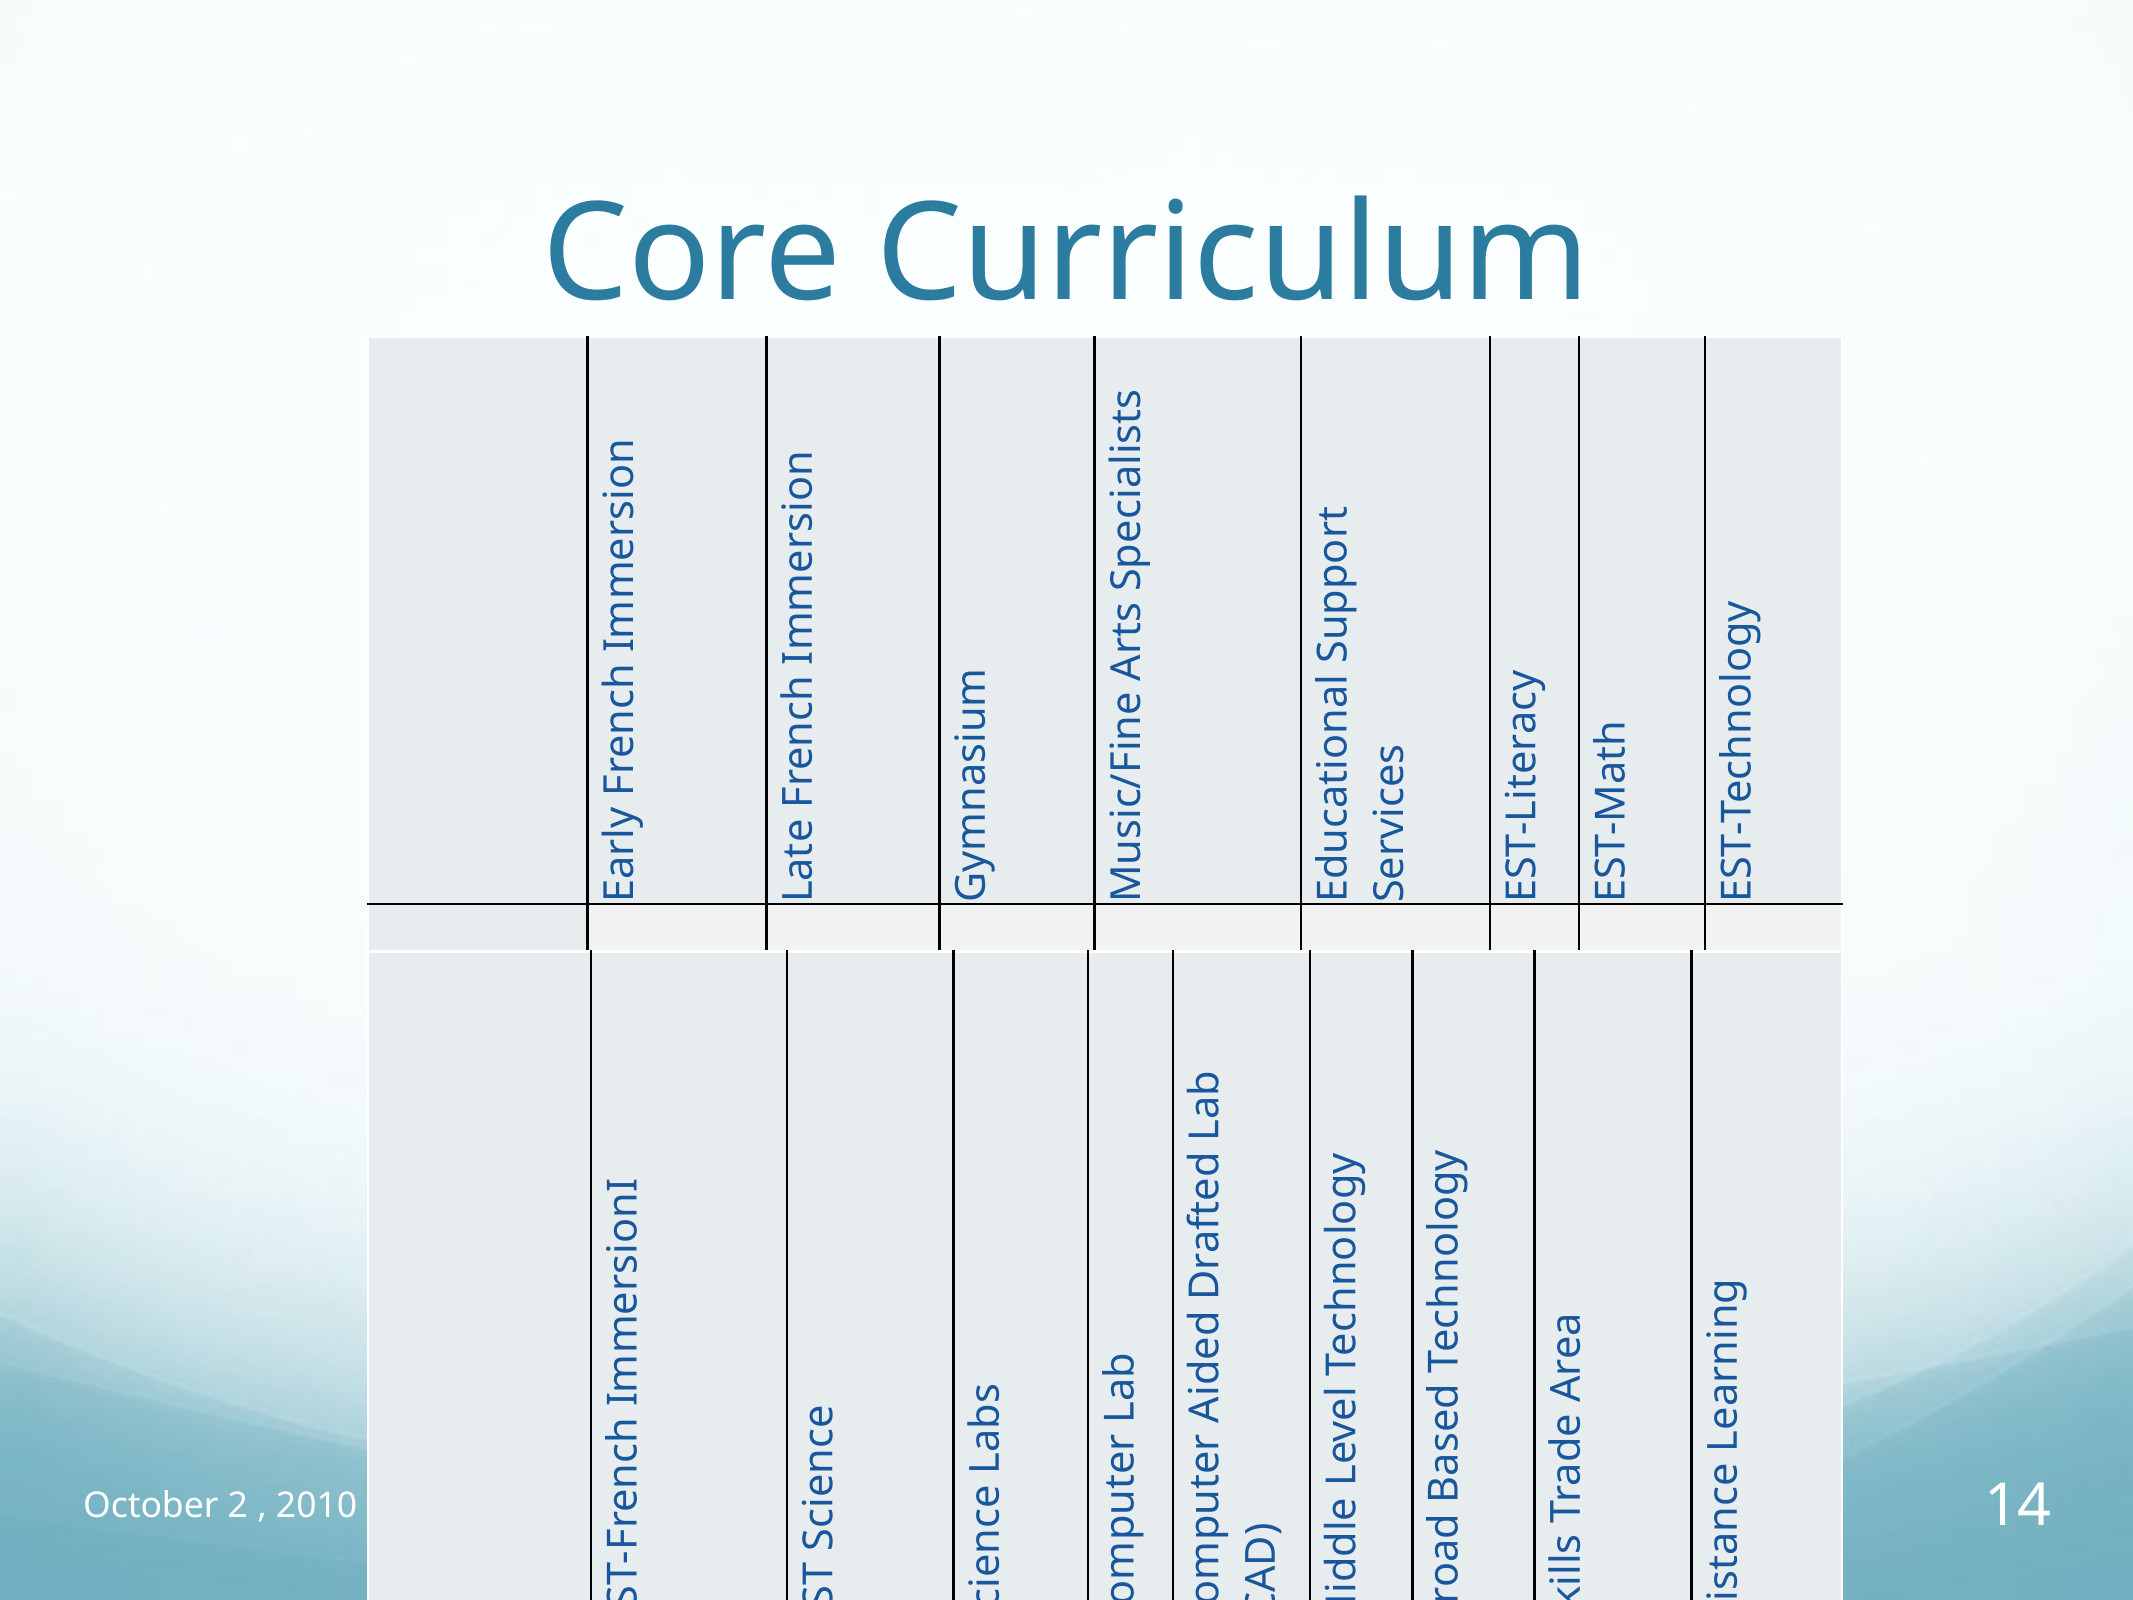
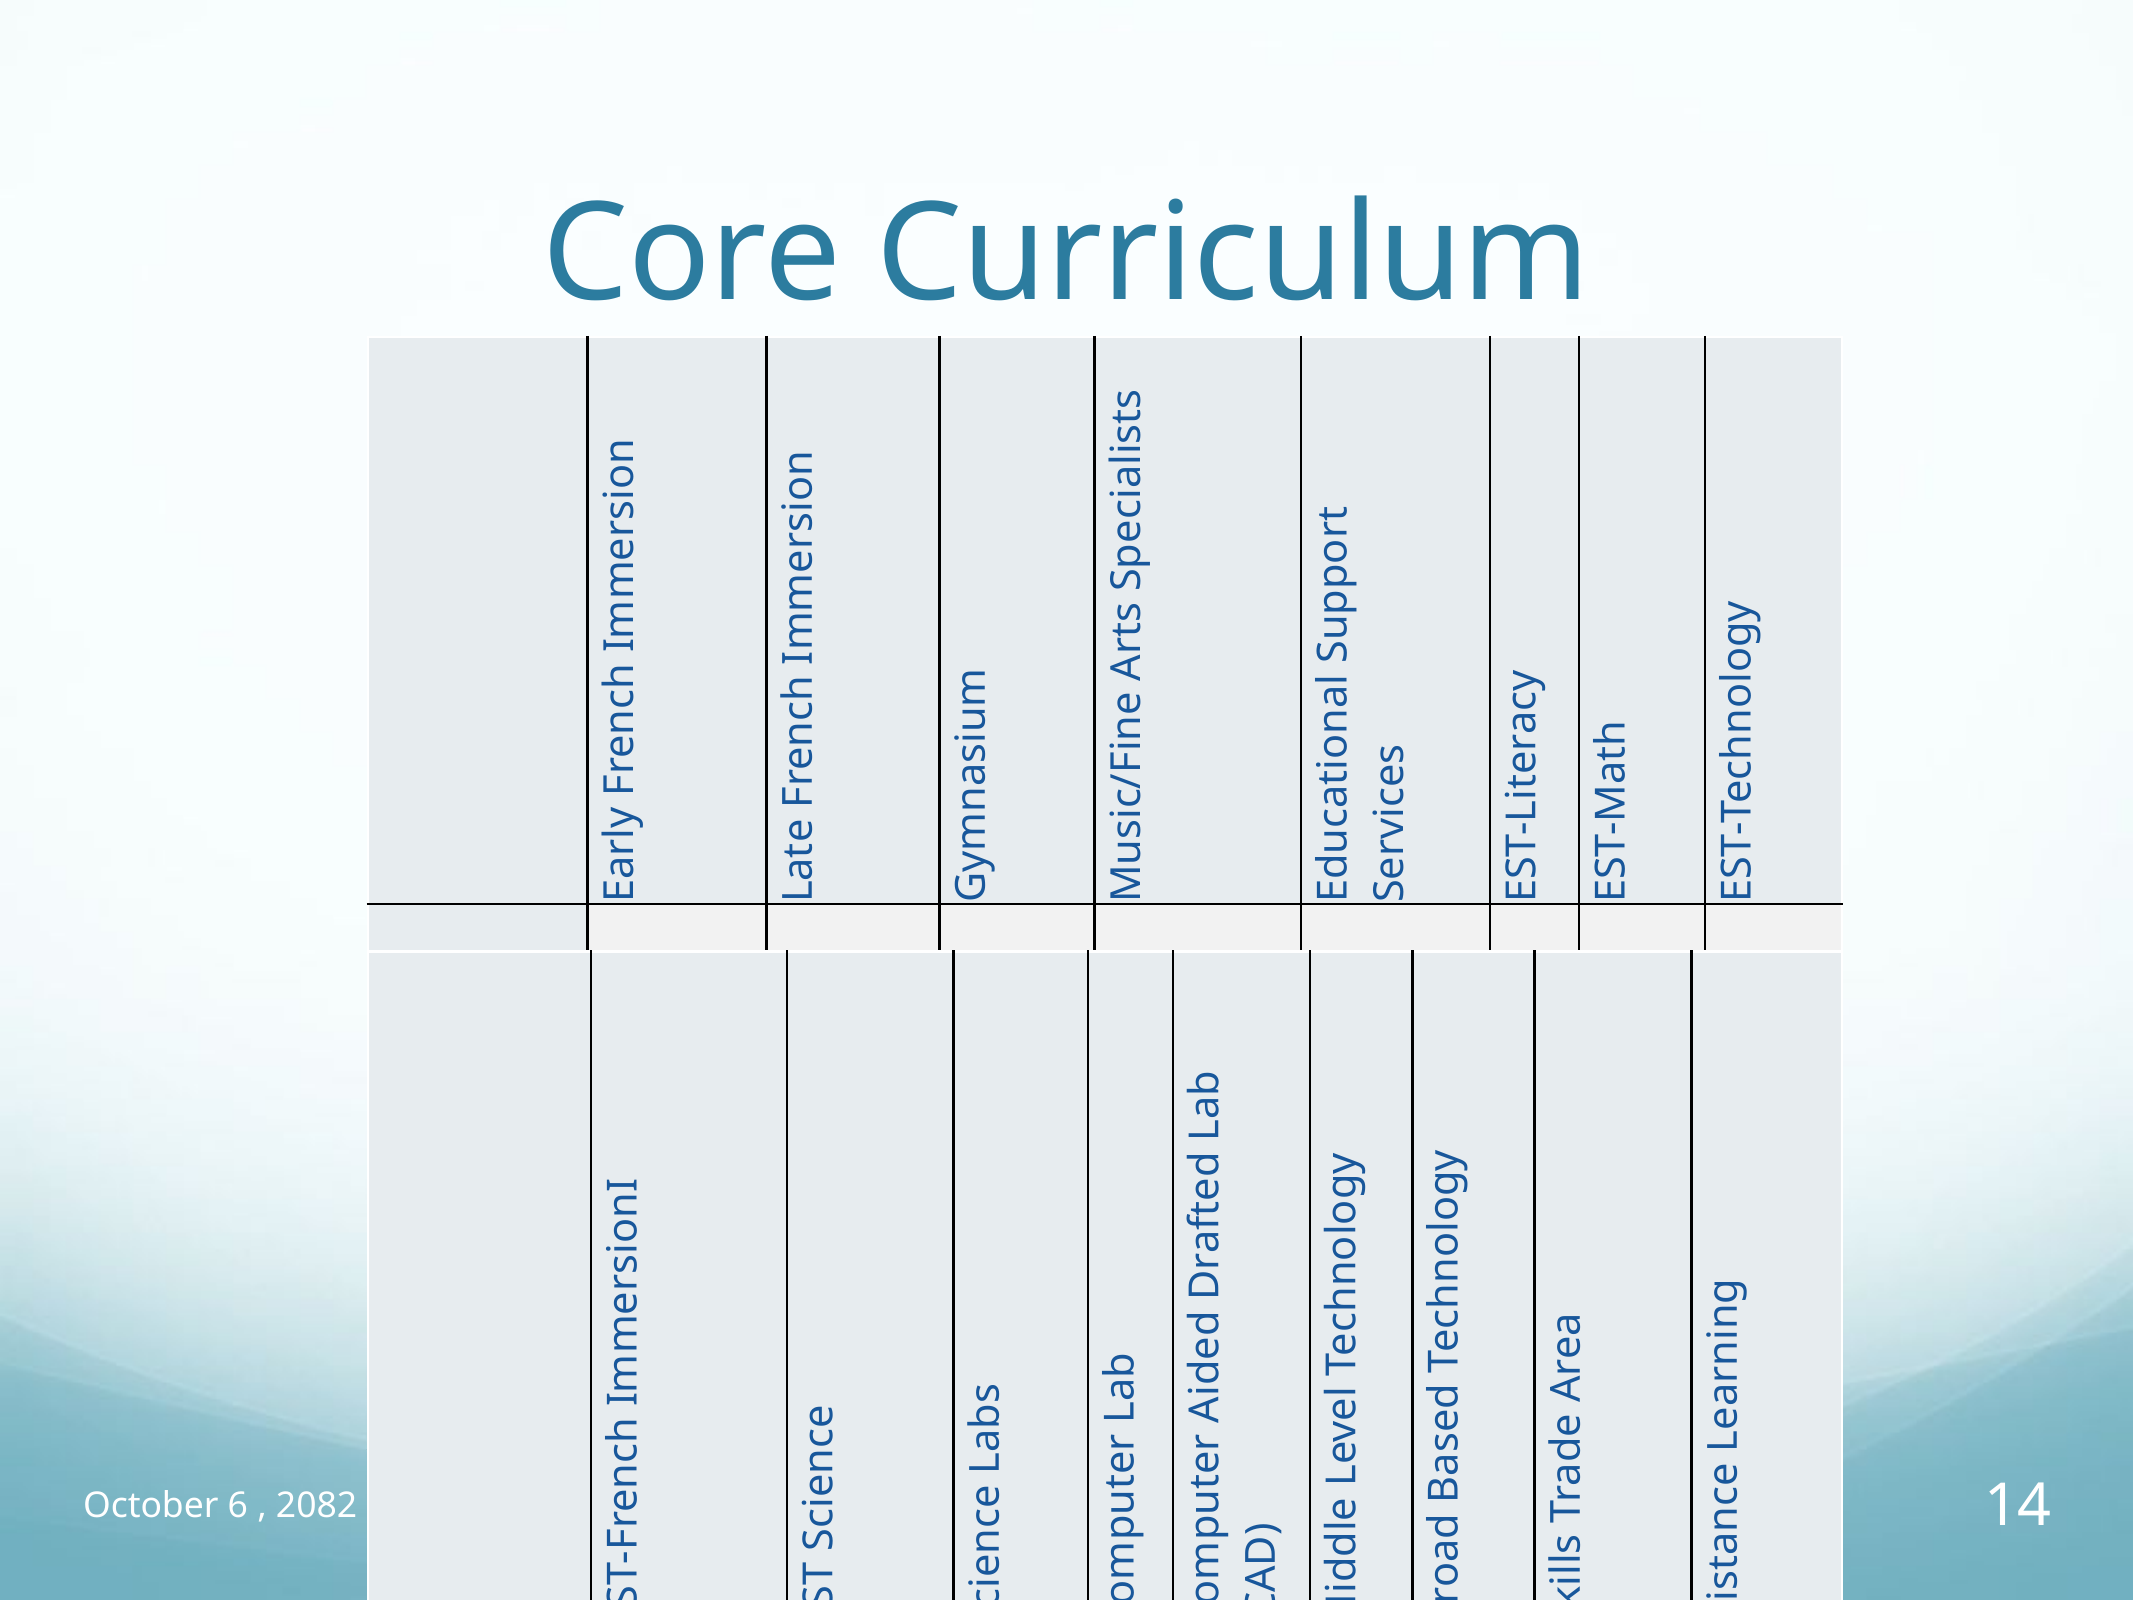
2: 2 -> 6
2010: 2010 -> 2082
